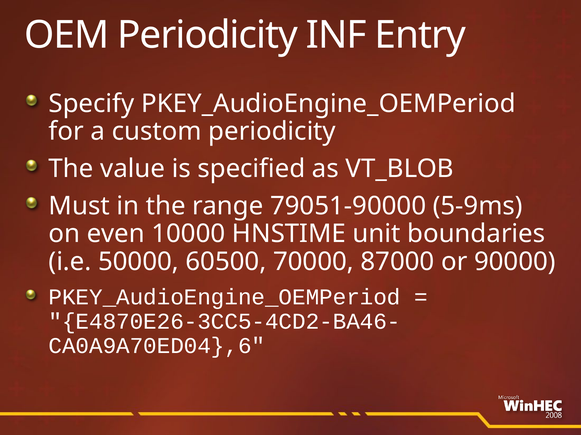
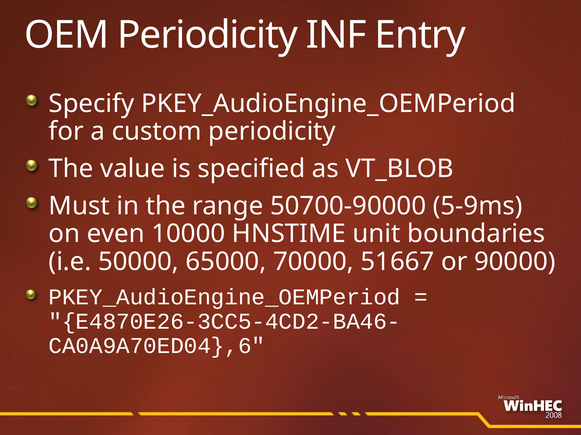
79051-90000: 79051-90000 -> 50700-90000
60500: 60500 -> 65000
87000: 87000 -> 51667
